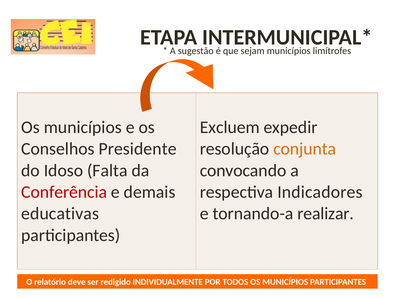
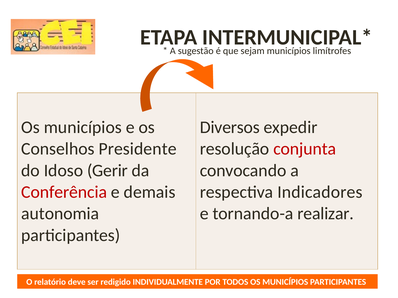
Excluem: Excluem -> Diversos
conjunta colour: orange -> red
Falta: Falta -> Gerir
educativas: educativas -> autonomia
